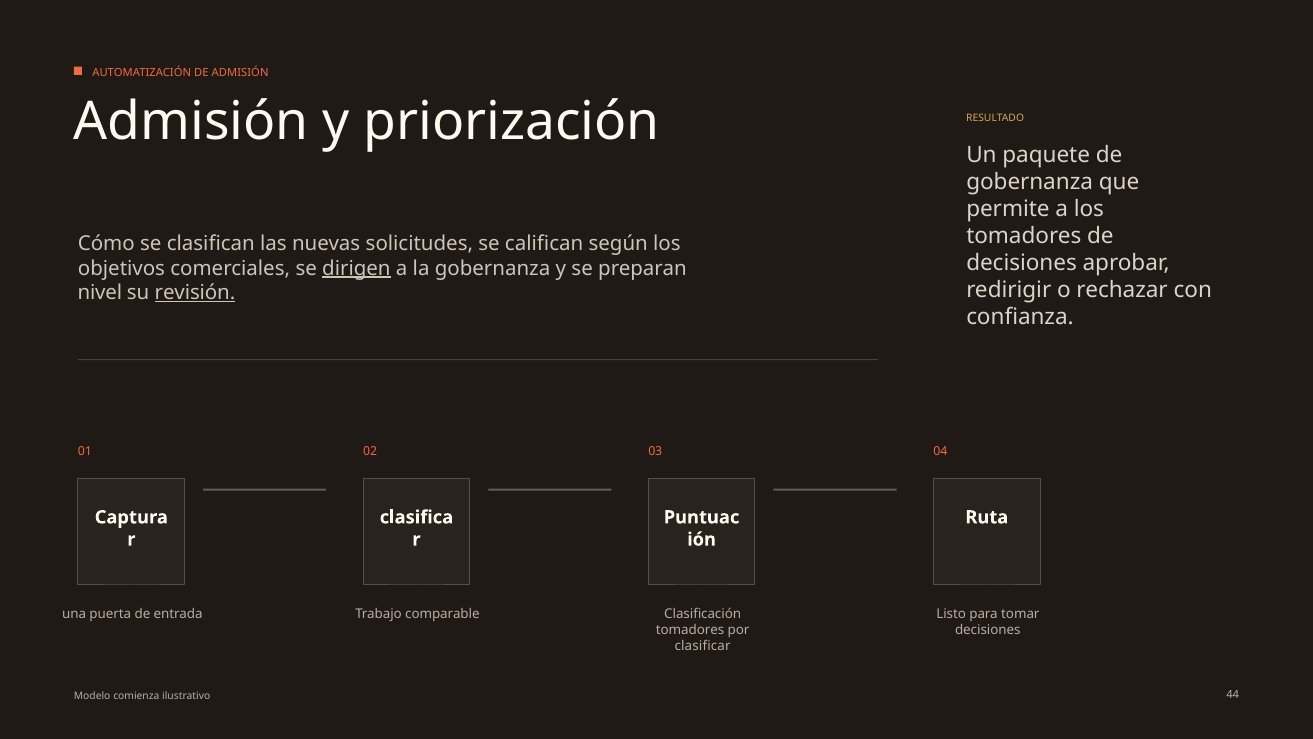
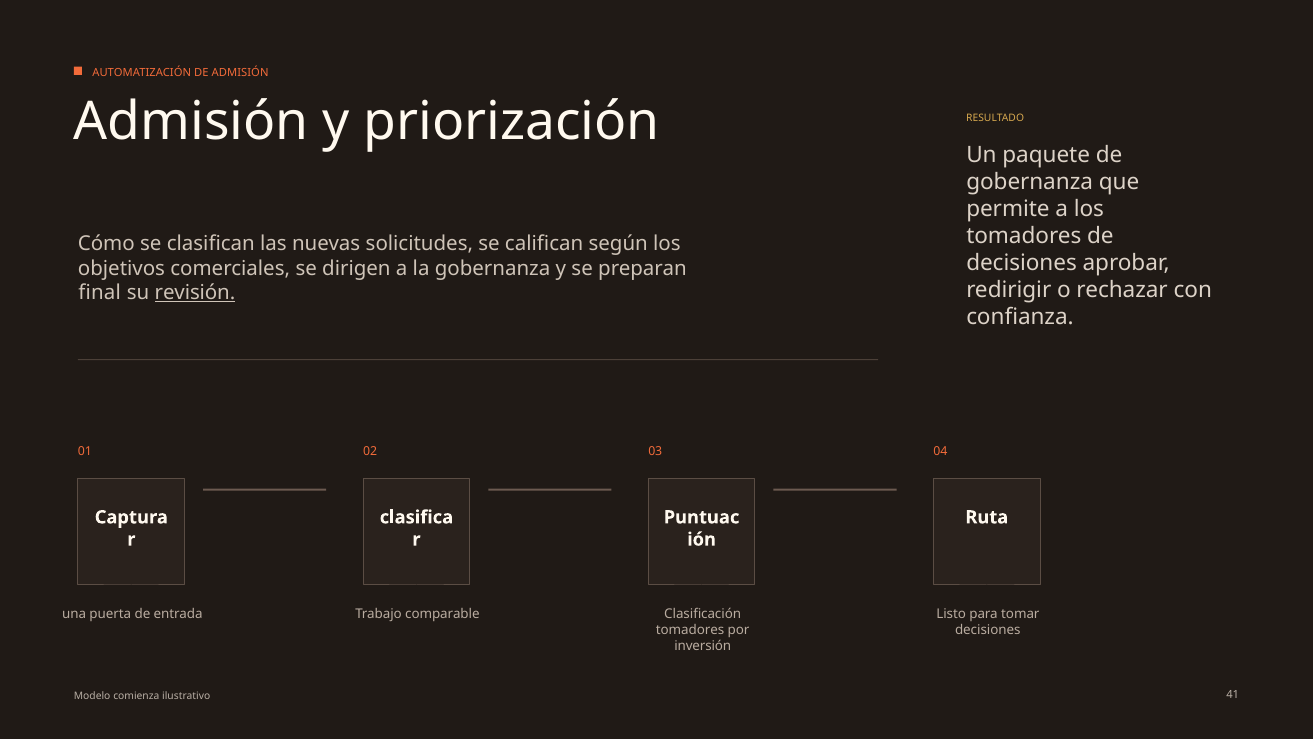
dirigen underline: present -> none
nivel: nivel -> final
clasificar: clasificar -> inversión
44: 44 -> 41
